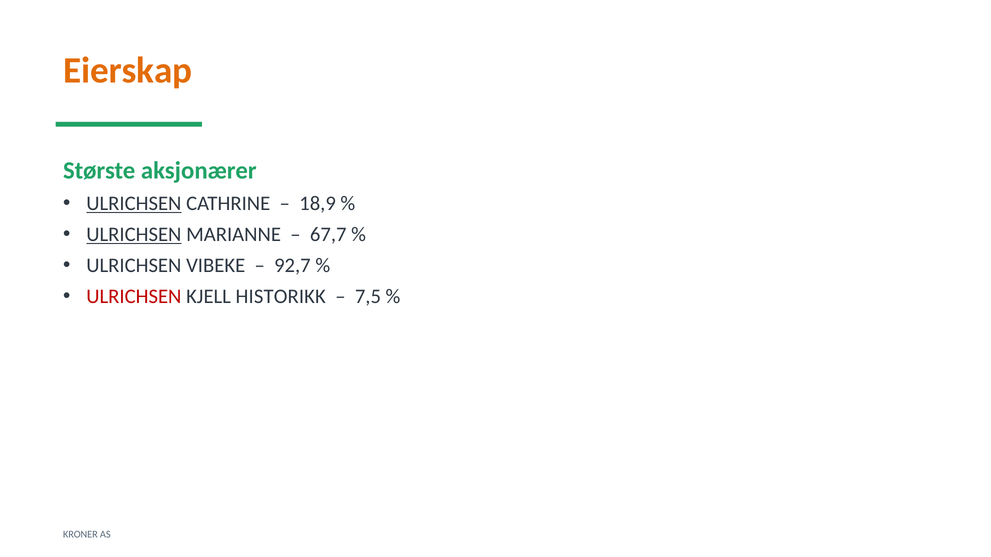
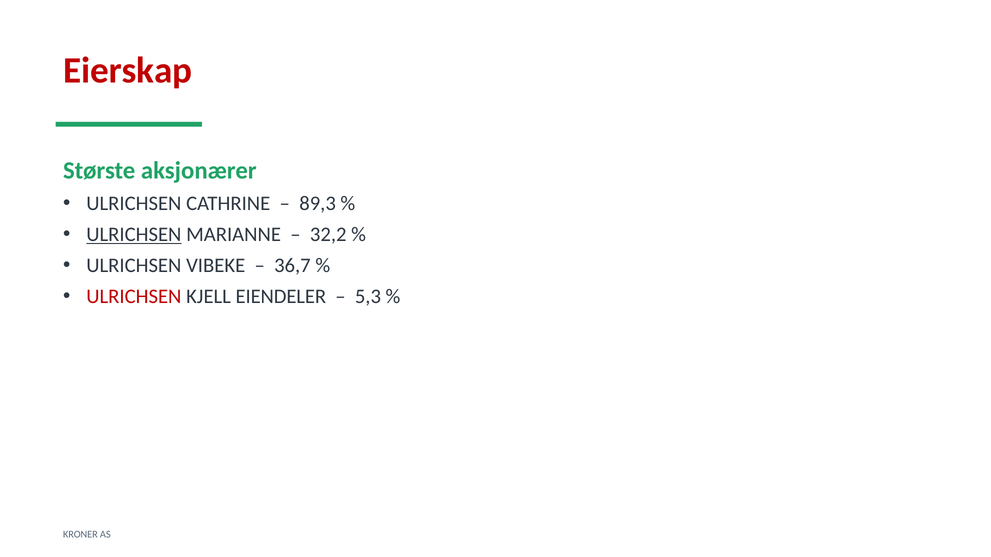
Eierskap colour: orange -> red
ULRICHSEN at (134, 204) underline: present -> none
18,9: 18,9 -> 89,3
67,7: 67,7 -> 32,2
92,7: 92,7 -> 36,7
HISTORIKK: HISTORIKK -> EIENDELER
7,5: 7,5 -> 5,3
